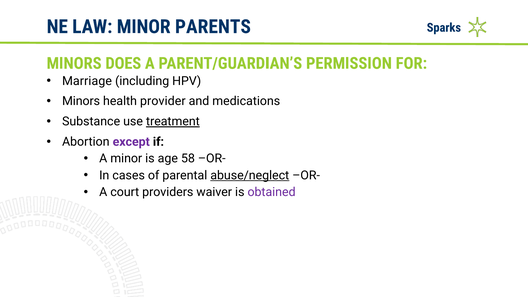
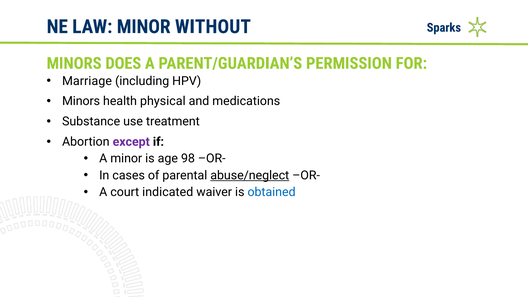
PARENTS: PARENTS -> WITHOUT
provider: provider -> physical
treatment underline: present -> none
58: 58 -> 98
providers: providers -> indicated
obtained colour: purple -> blue
